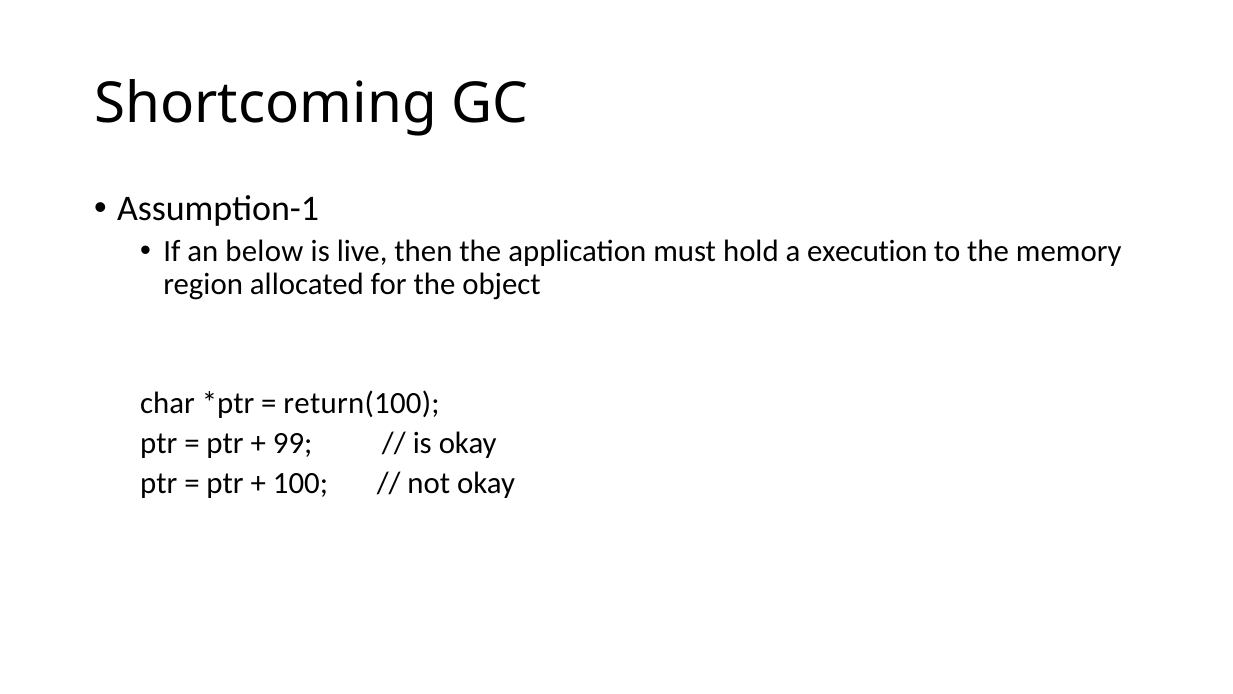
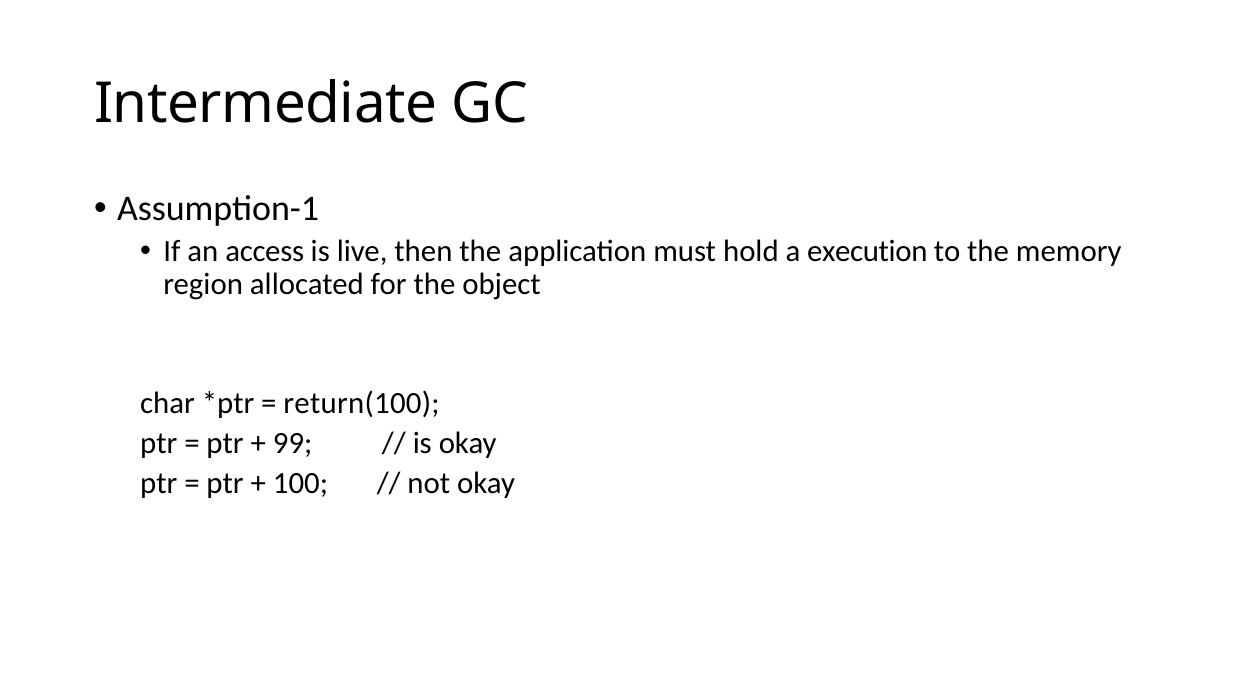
Shortcoming: Shortcoming -> Intermediate
below: below -> access
